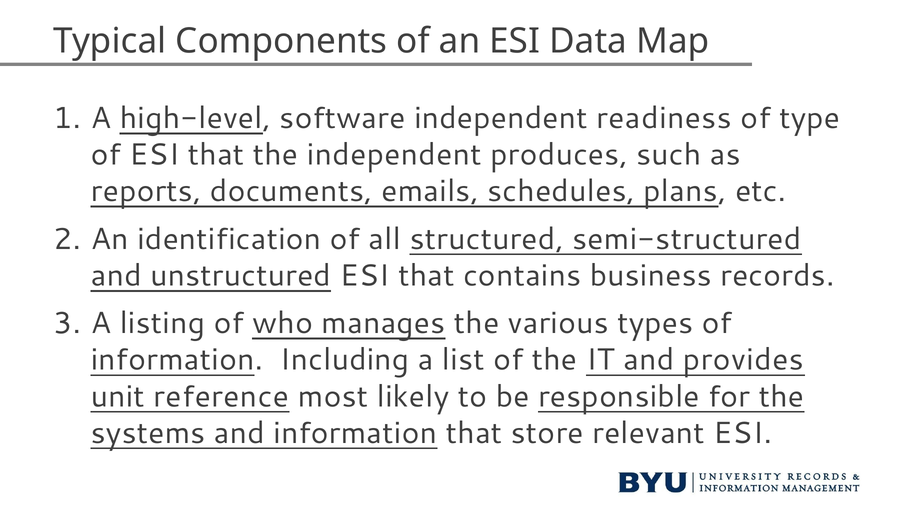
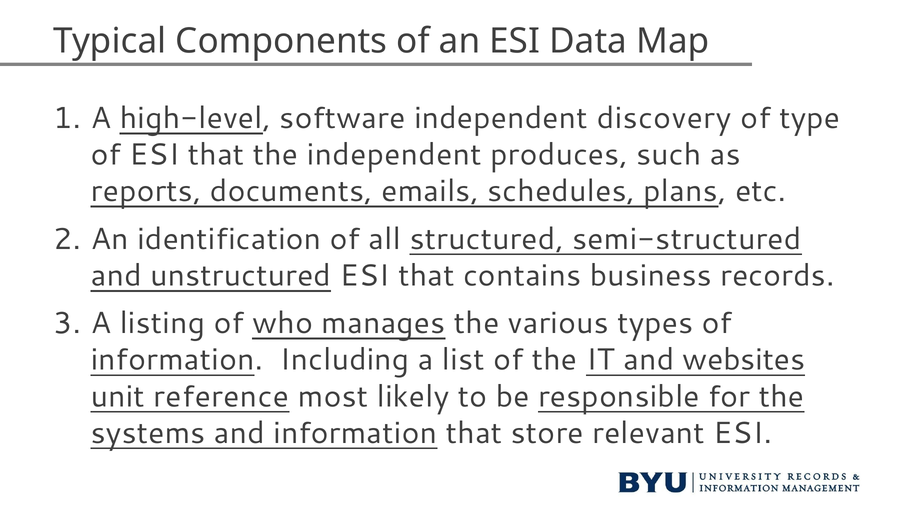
readiness: readiness -> discovery
provides: provides -> websites
